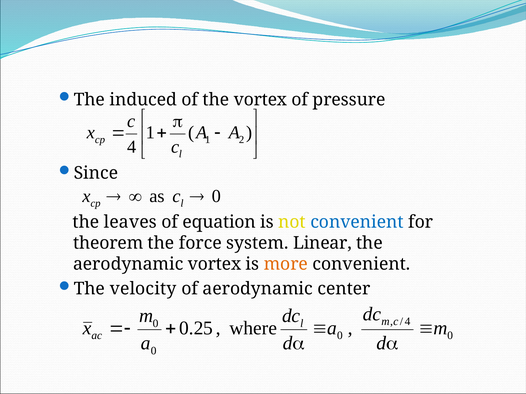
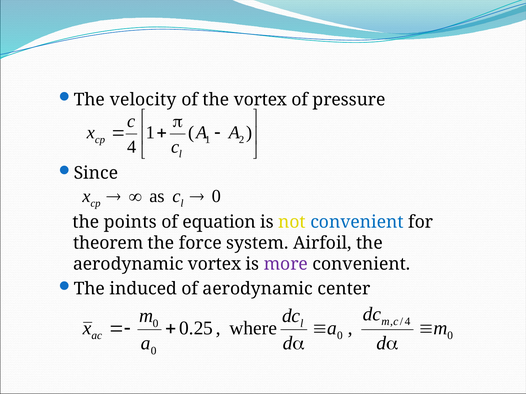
induced: induced -> velocity
leaves: leaves -> points
Linear: Linear -> Airfoil
more colour: orange -> purple
velocity: velocity -> induced
